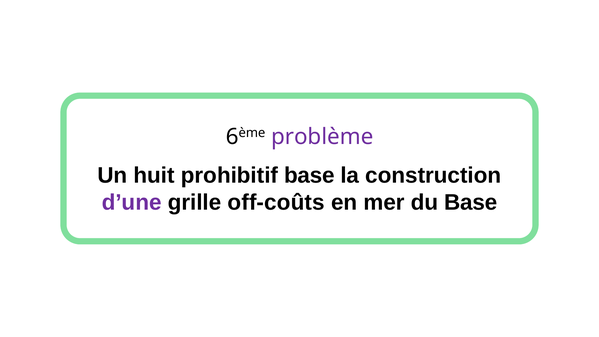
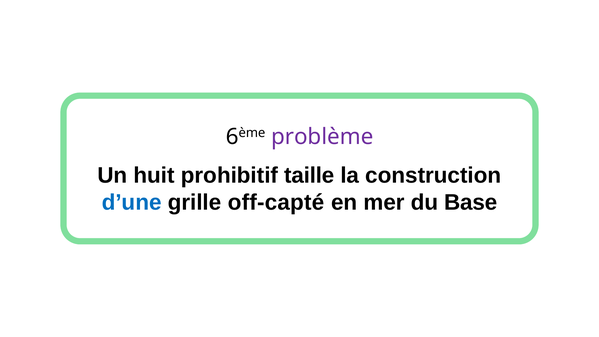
prohibitif base: base -> taille
d’une colour: purple -> blue
off-coûts: off-coûts -> off-capté
